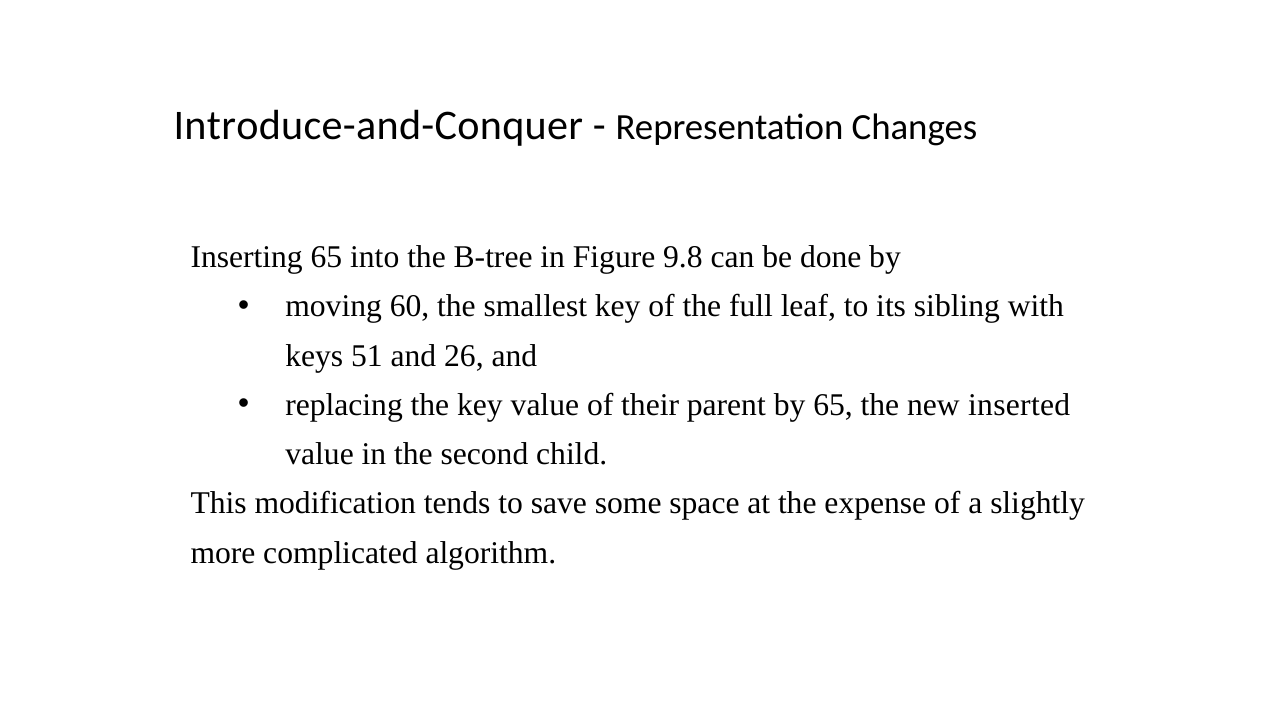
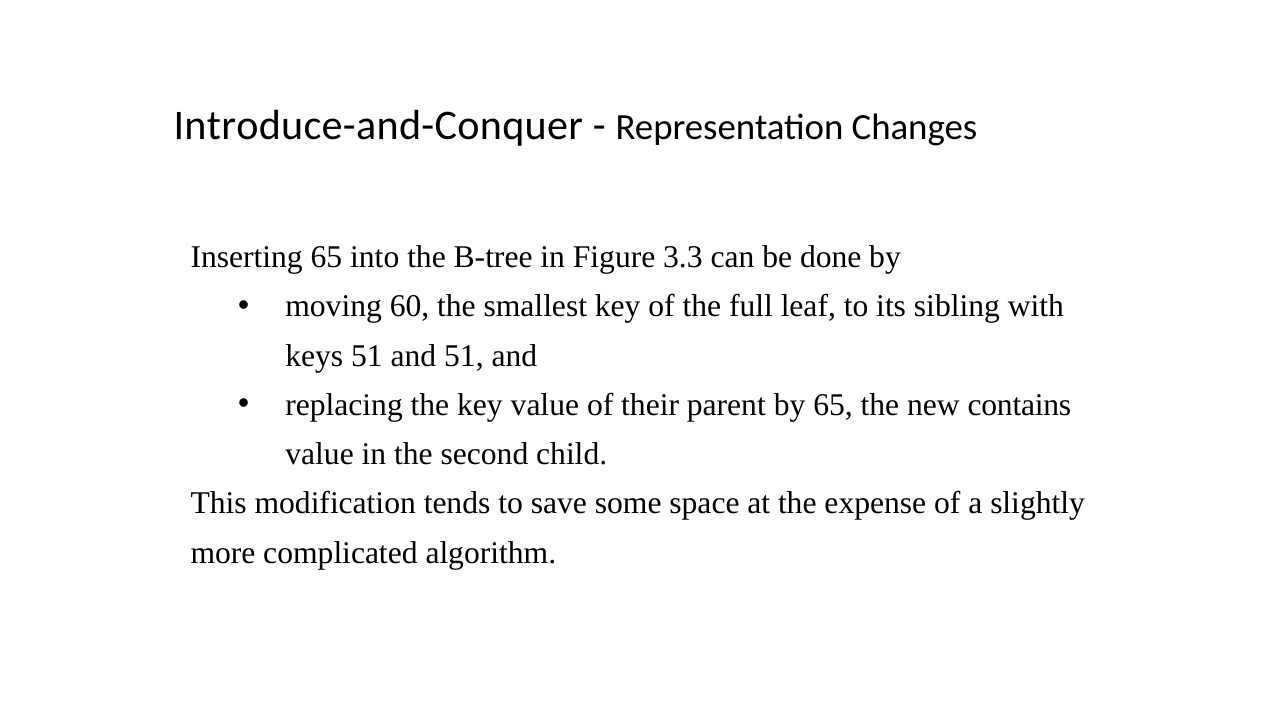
9.8: 9.8 -> 3.3
and 26: 26 -> 51
inserted: inserted -> contains
